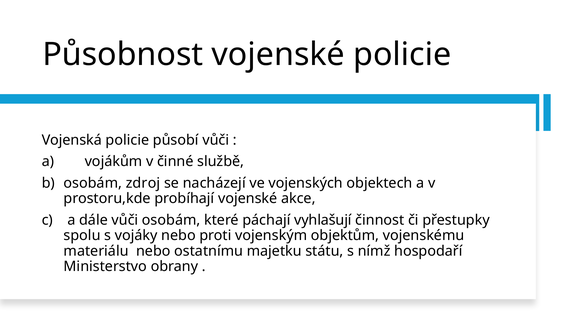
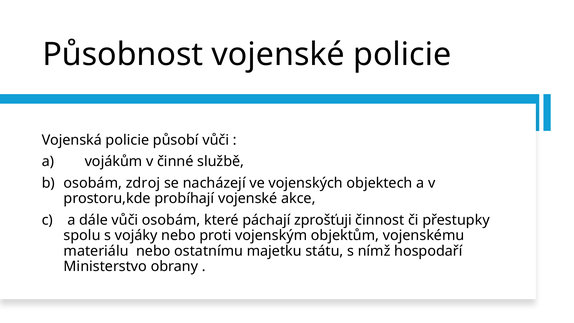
vyhlašují: vyhlašují -> zprošťuji
